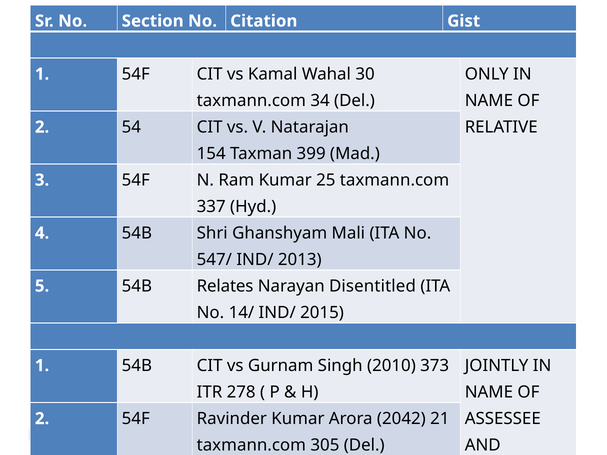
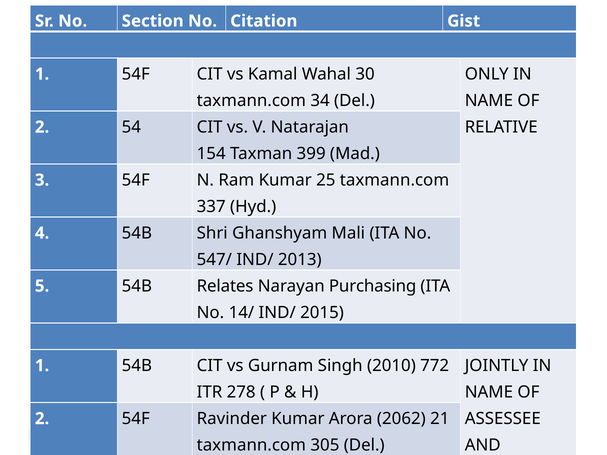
Disentitled: Disentitled -> Purchasing
373: 373 -> 772
2042: 2042 -> 2062
